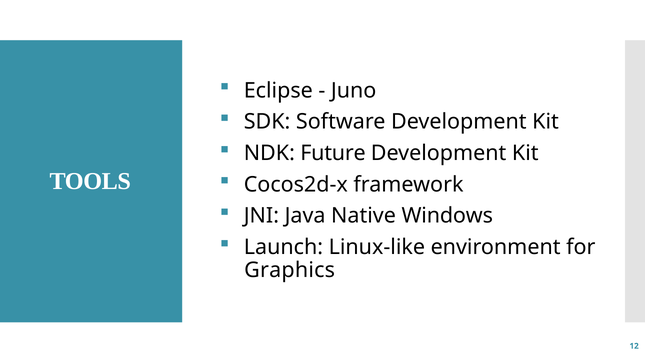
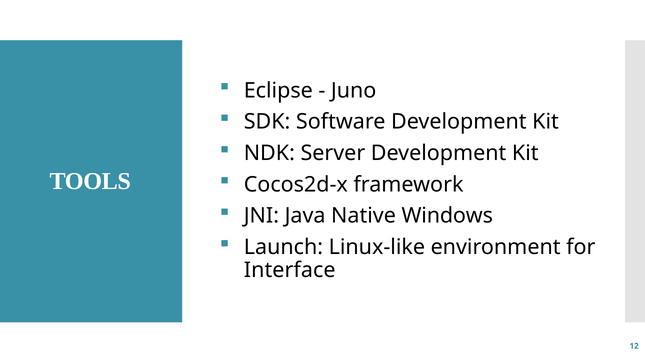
Future: Future -> Server
Graphics: Graphics -> Interface
